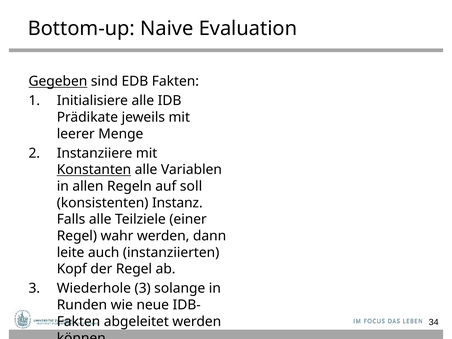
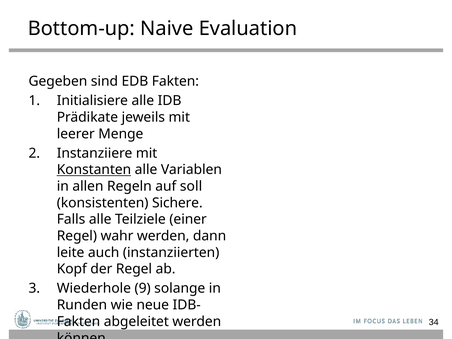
Gegeben underline: present -> none
Instanz: Instanz -> Sichere
Wiederhole 3: 3 -> 9
